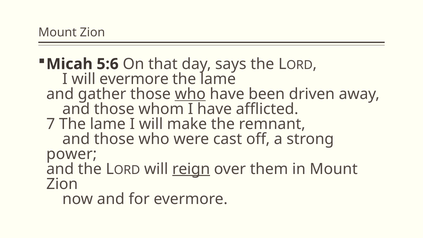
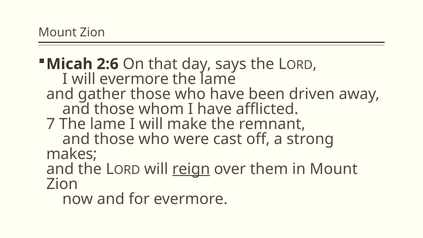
5:6: 5:6 -> 2:6
who at (190, 94) underline: present -> none
power: power -> makes
